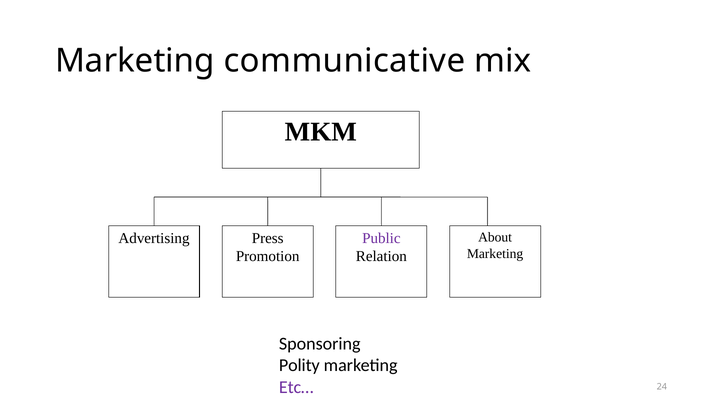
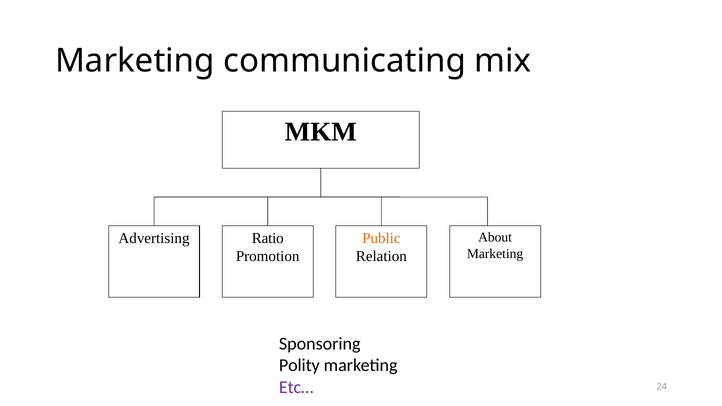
communicative: communicative -> communicating
Press: Press -> Ratio
Public colour: purple -> orange
